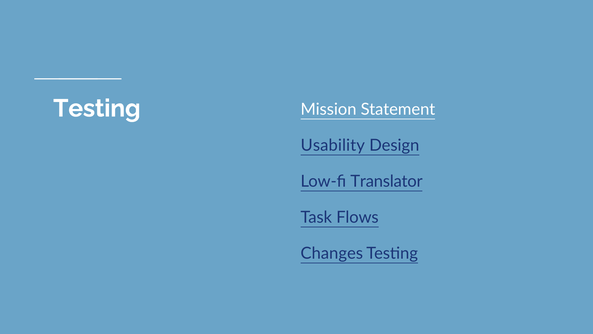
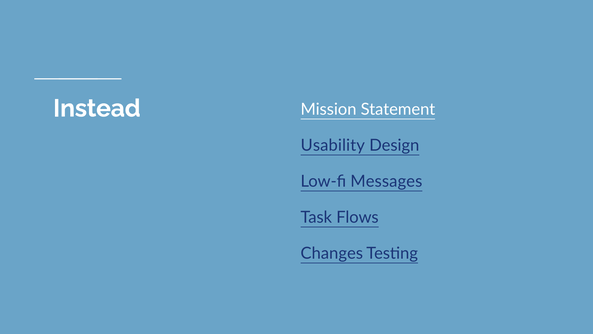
Testing at (97, 108): Testing -> Instead
Translator: Translator -> Messages
